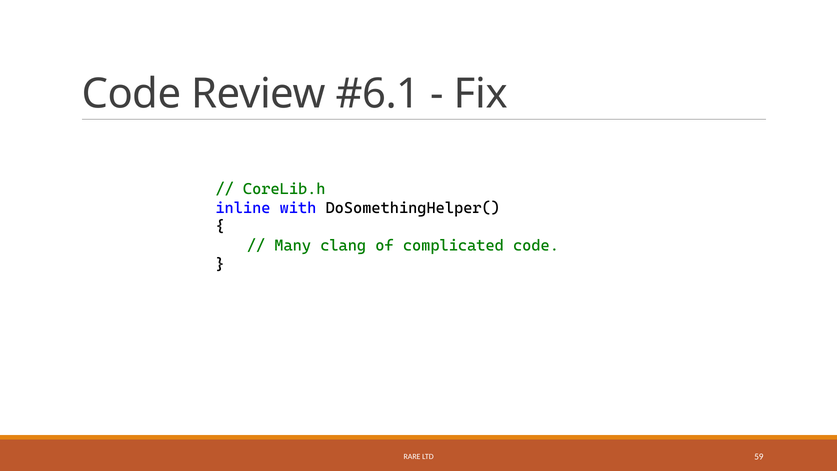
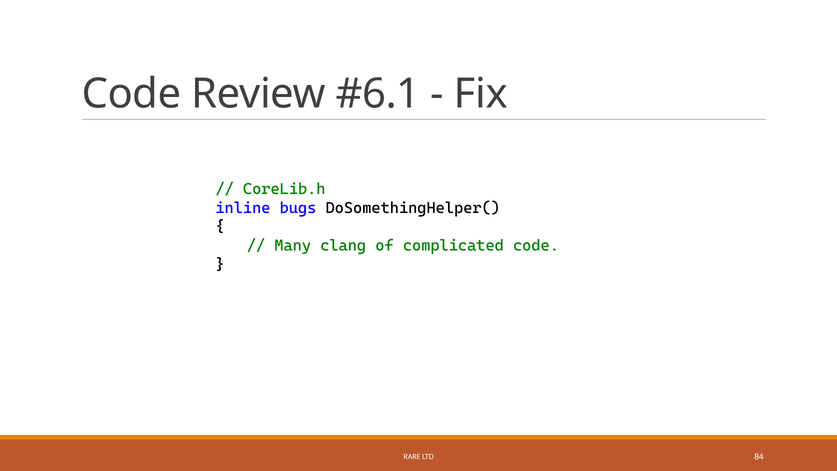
with: with -> bugs
59: 59 -> 84
